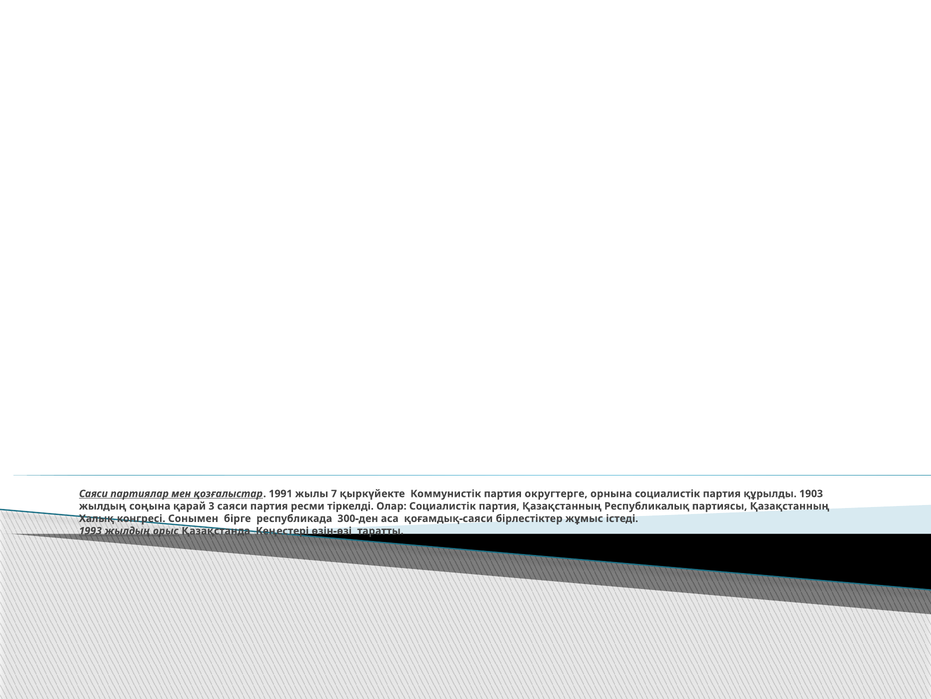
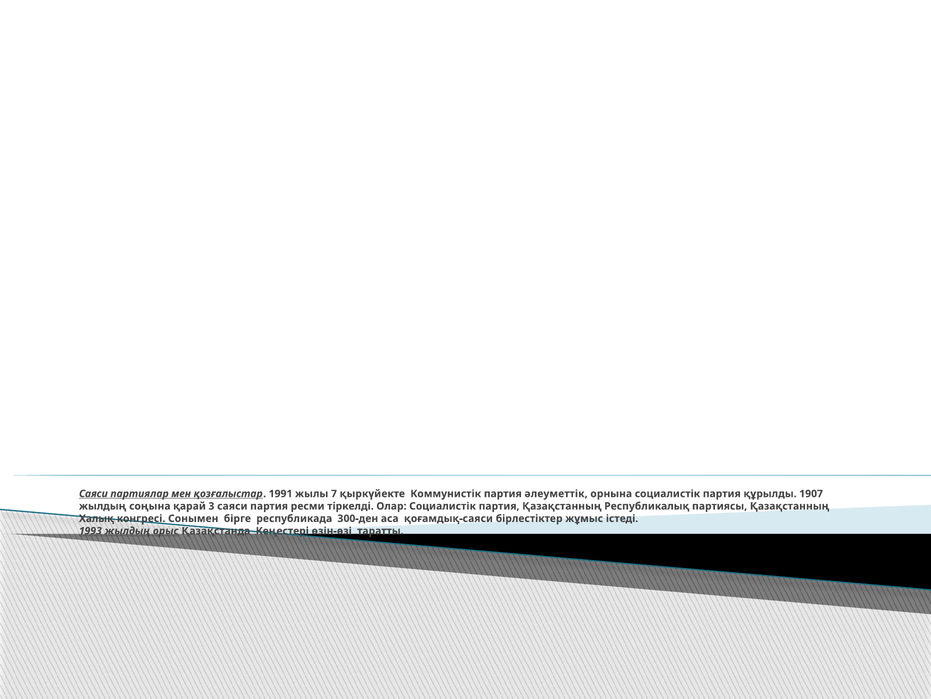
округтерге: округтерге -> әлеуметтік
1903: 1903 -> 1907
